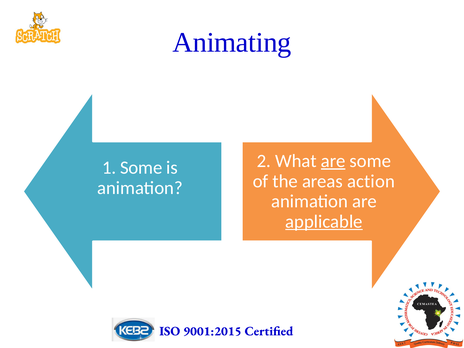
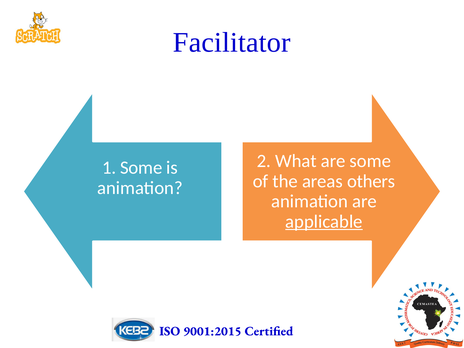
Animating: Animating -> Facilitator
are at (333, 161) underline: present -> none
action: action -> others
